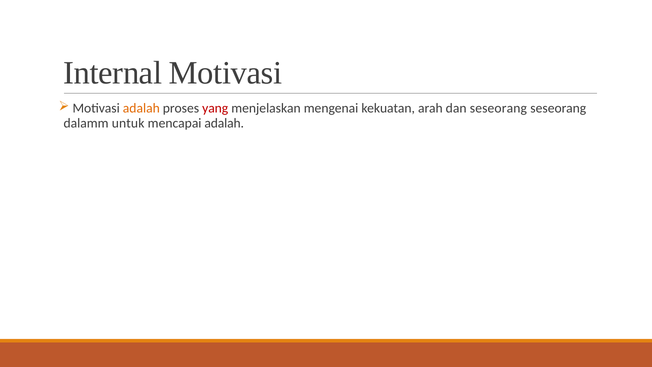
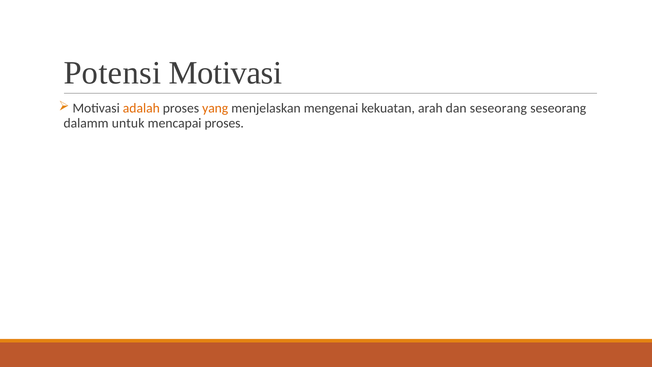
Internal: Internal -> Potensi
yang colour: red -> orange
mencapai adalah: adalah -> proses
